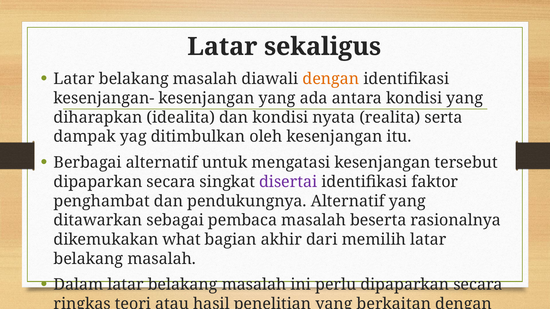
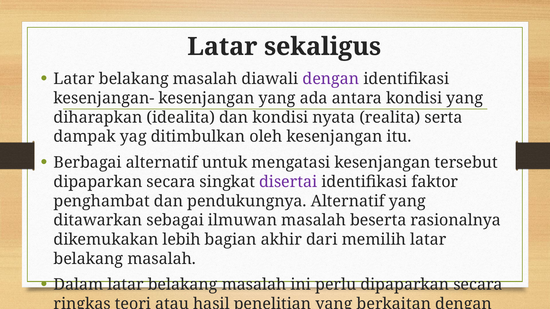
dengan at (331, 79) colour: orange -> purple
pembaca: pembaca -> ilmuwan
what: what -> lebih
